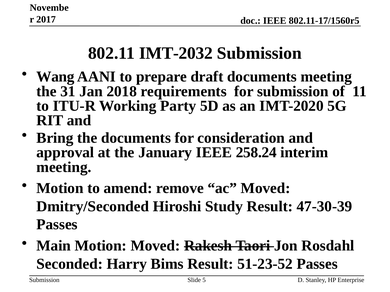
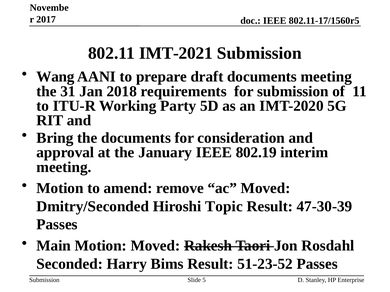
IMT-2032: IMT-2032 -> IMT-2021
258.24: 258.24 -> 802.19
Study: Study -> Topic
